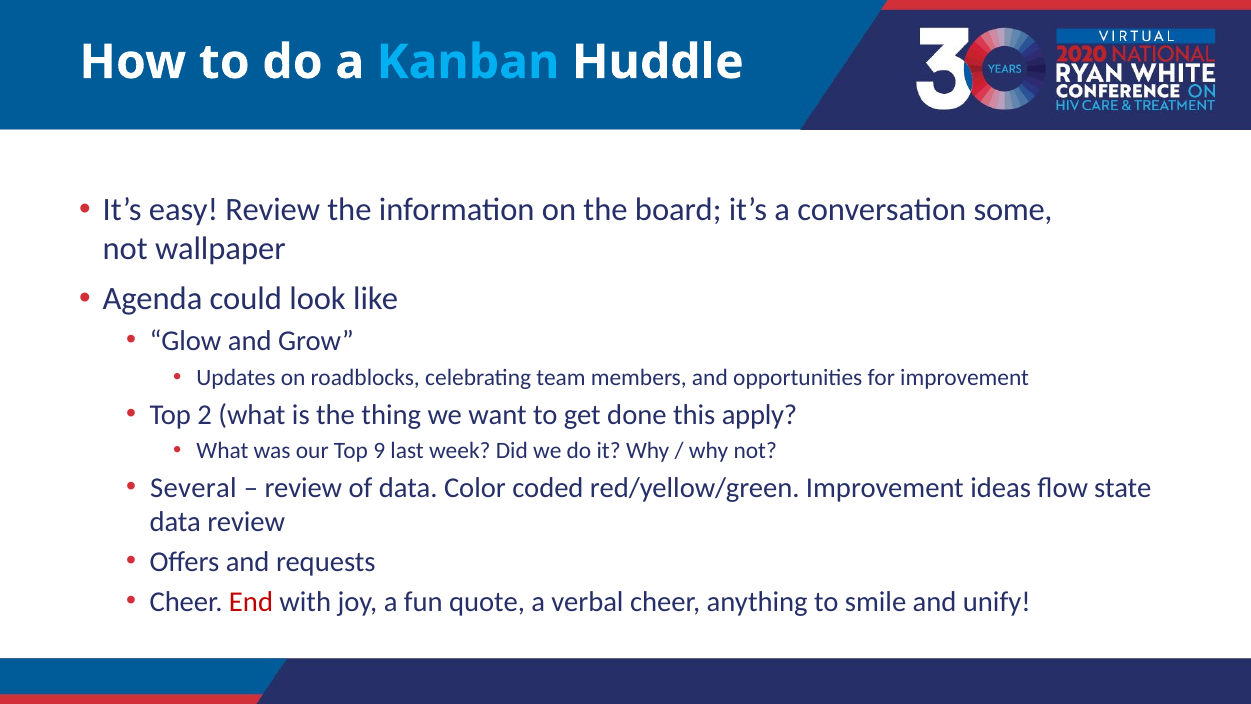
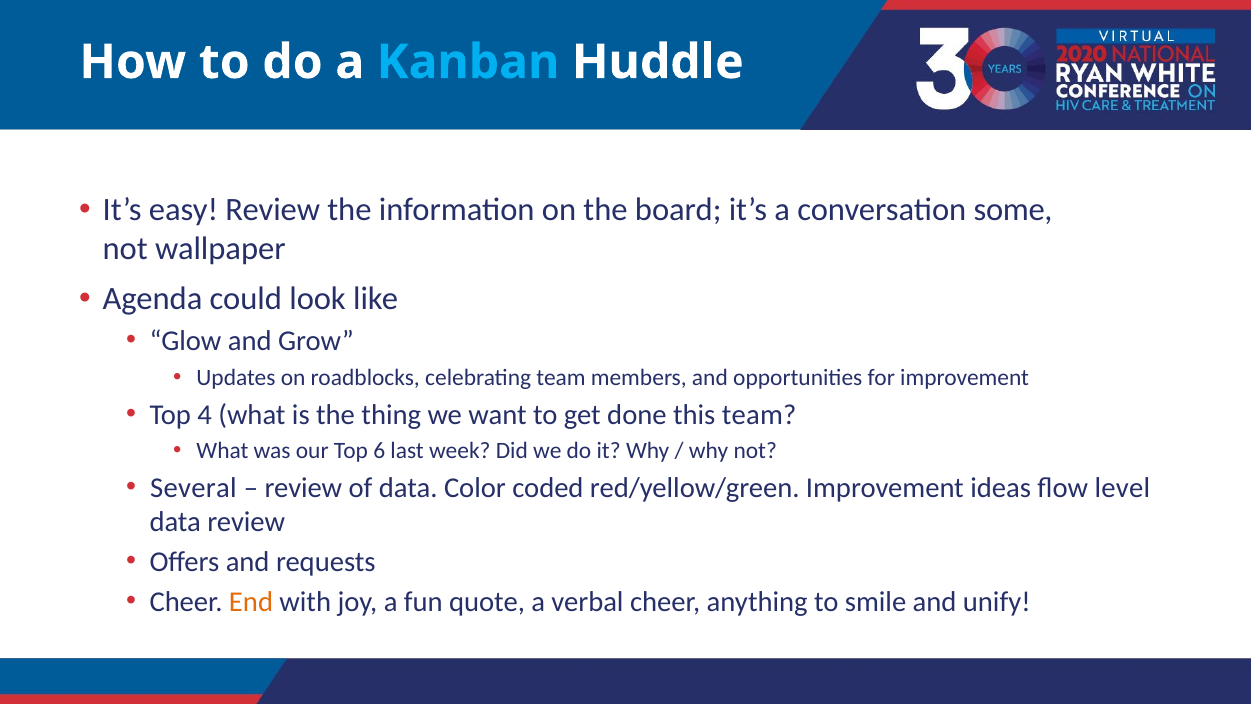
2: 2 -> 4
this apply: apply -> team
9: 9 -> 6
state: state -> level
End colour: red -> orange
